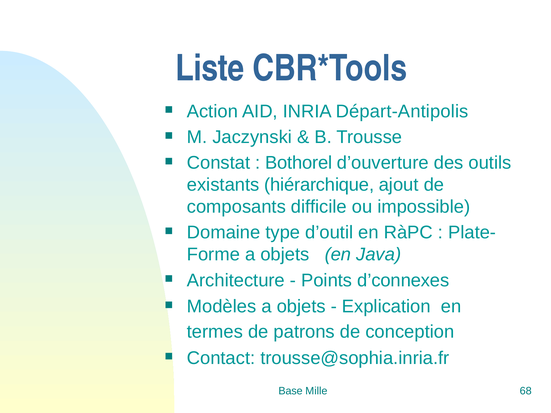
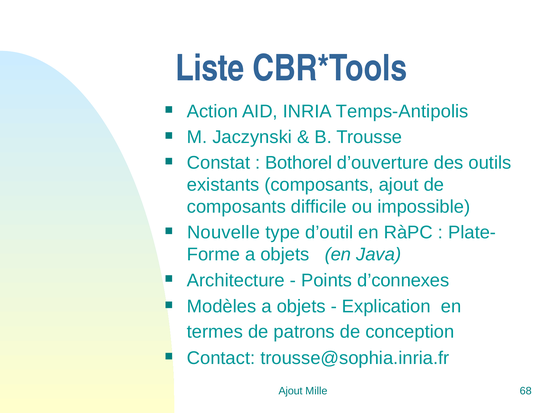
Départ-Antipolis: Départ-Antipolis -> Temps-Antipolis
existants hiérarchique: hiérarchique -> composants
Domaine: Domaine -> Nouvelle
Base at (291, 391): Base -> Ajout
